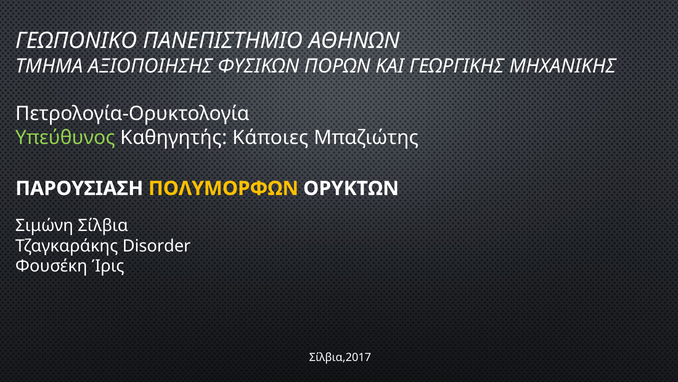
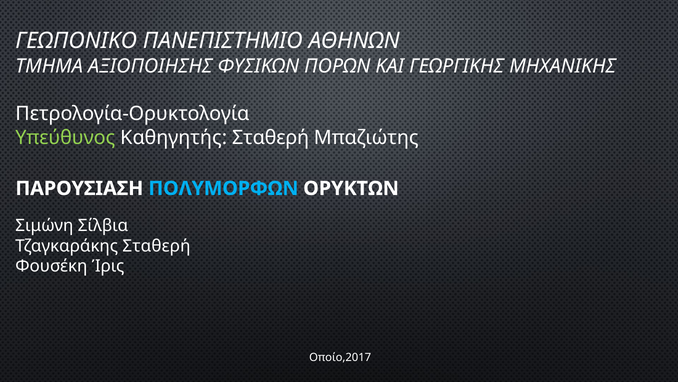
Καθηγητής Κάποιες: Κάποιες -> Σταθερή
ΠΟΛΥΜΟΡΦΩΝ colour: yellow -> light blue
Τζαγκαράκης Disorder: Disorder -> Σταθερή
Σίλβια,2017: Σίλβια,2017 -> Οποίο,2017
